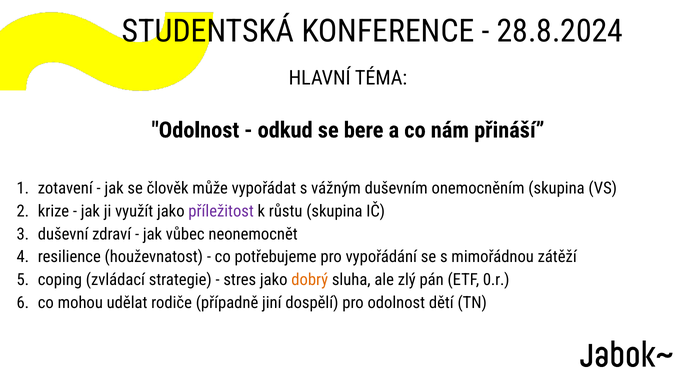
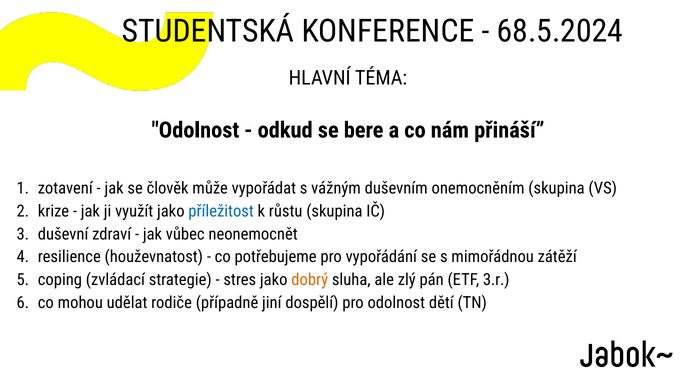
28.8.2024: 28.8.2024 -> 68.5.2024
příležitost colour: purple -> blue
0.r: 0.r -> 3.r
